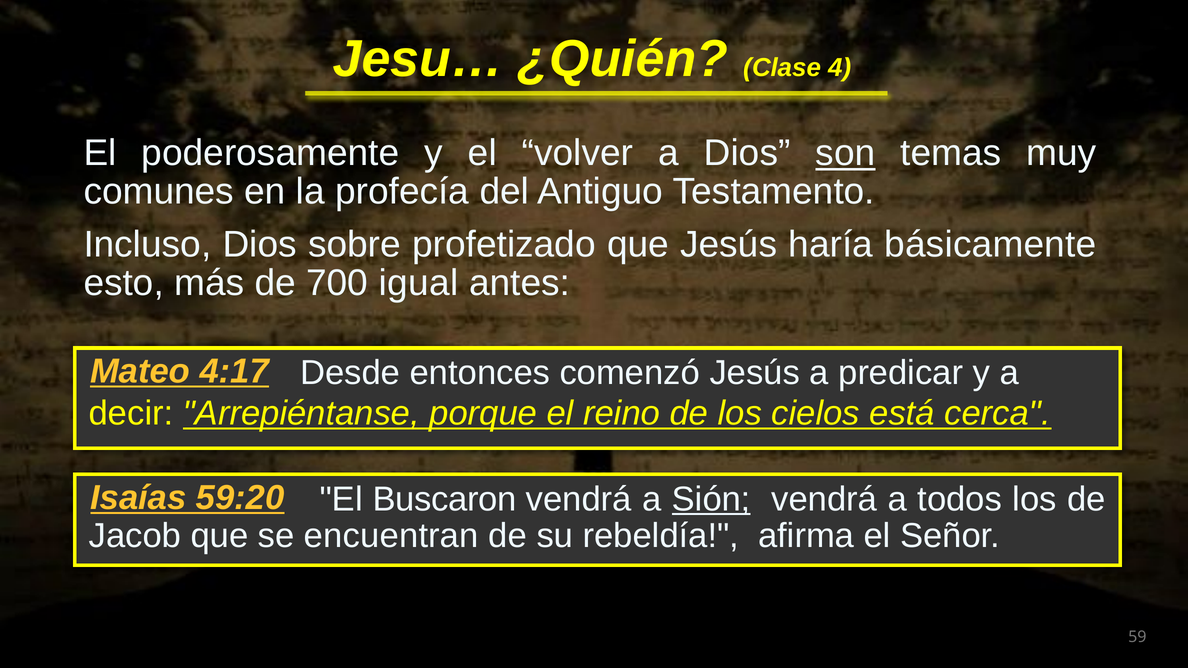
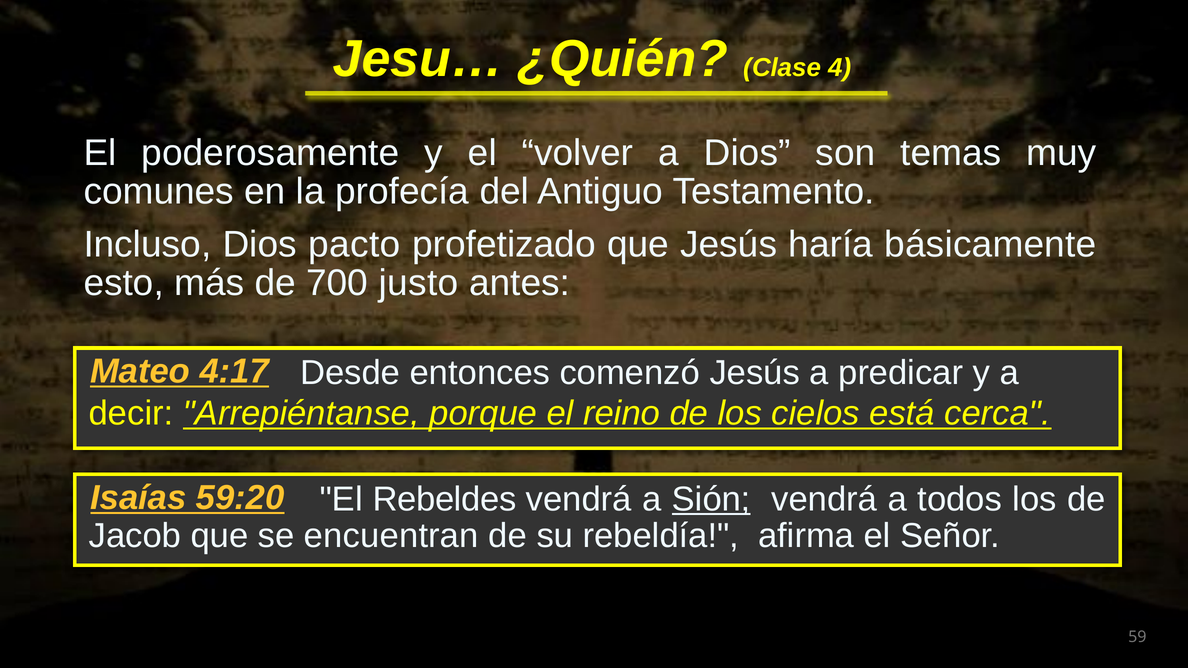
son underline: present -> none
sobre: sobre -> pacto
igual: igual -> justo
Buscaron: Buscaron -> Rebeldes
